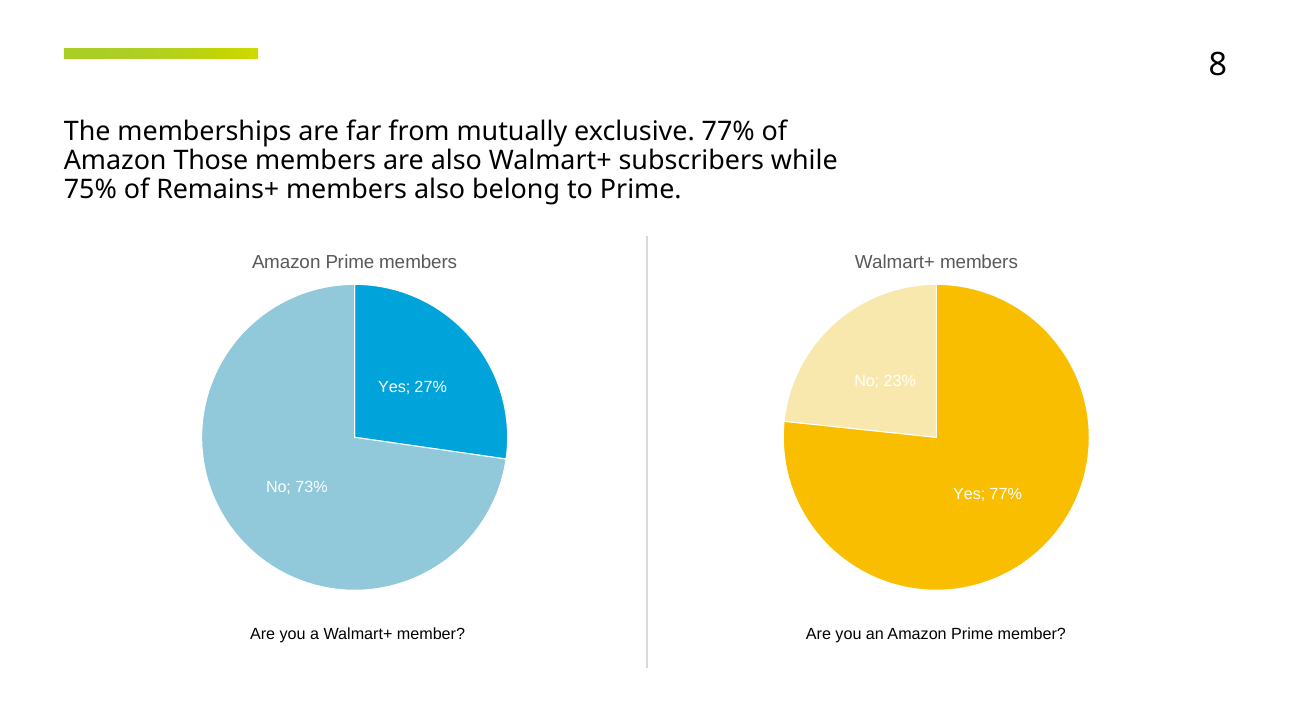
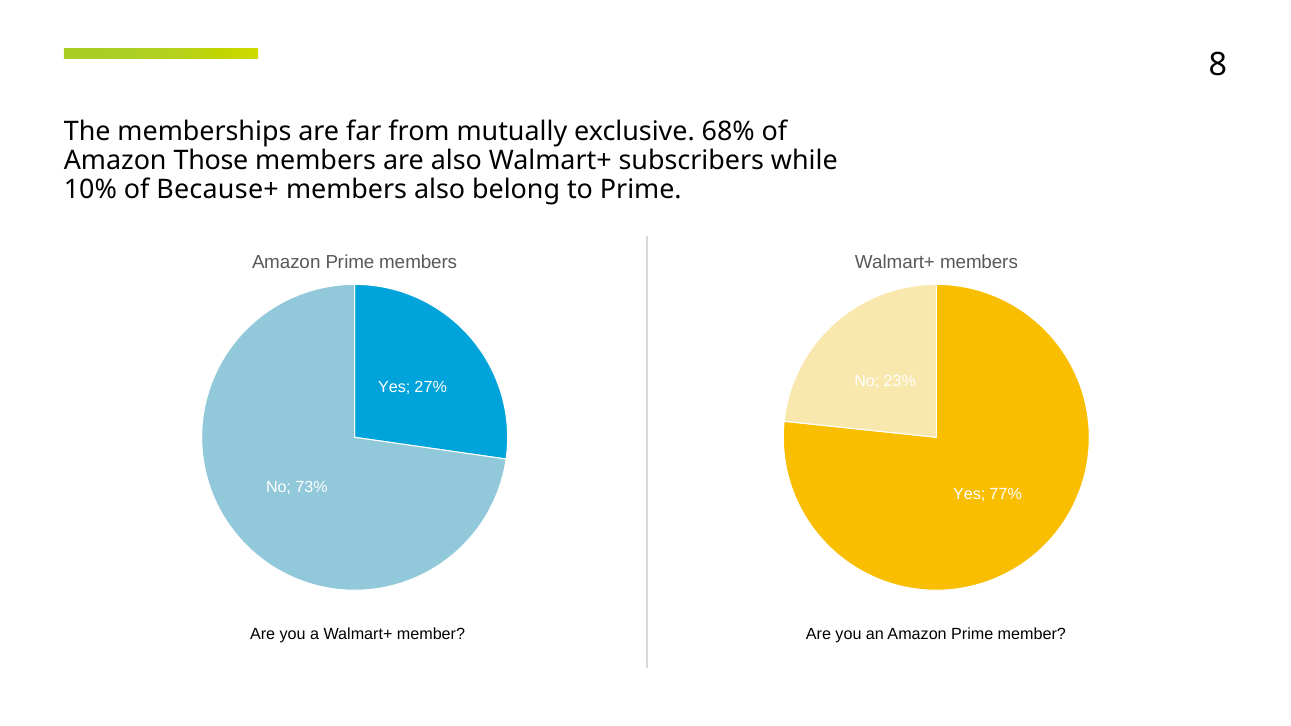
exclusive 77%: 77% -> 68%
75%: 75% -> 10%
Remains+: Remains+ -> Because+
